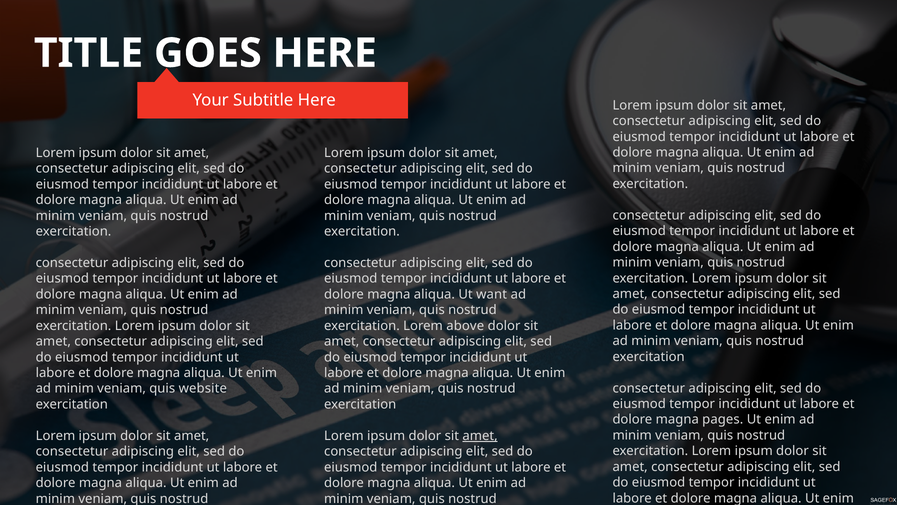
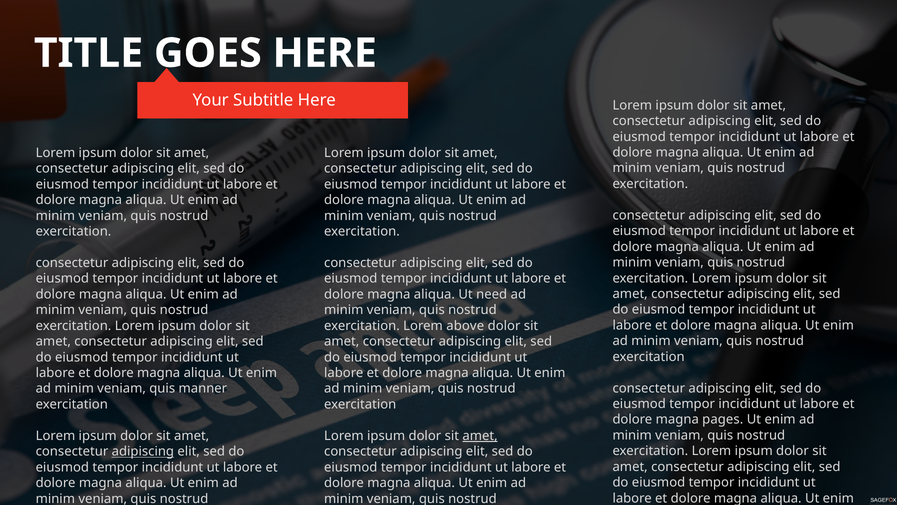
want: want -> need
website: website -> manner
adipiscing at (143, 451) underline: none -> present
